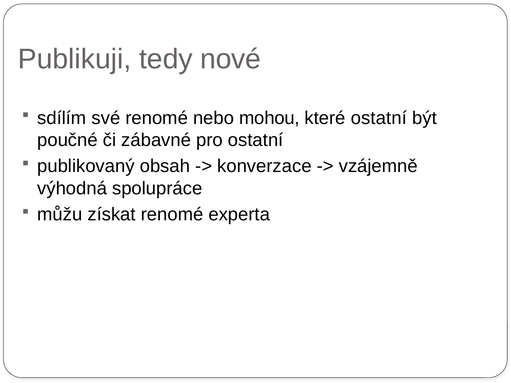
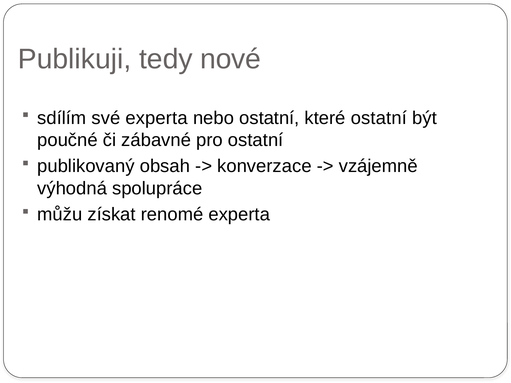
své renomé: renomé -> experta
nebo mohou: mohou -> ostatní
